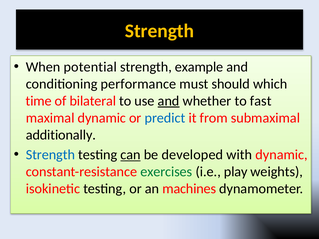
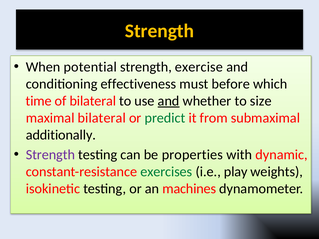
example: example -> exercise
performance: performance -> effectiveness
should: should -> before
fast: fast -> size
maximal dynamic: dynamic -> bilateral
predict colour: blue -> green
Strength at (50, 155) colour: blue -> purple
can underline: present -> none
developed: developed -> properties
